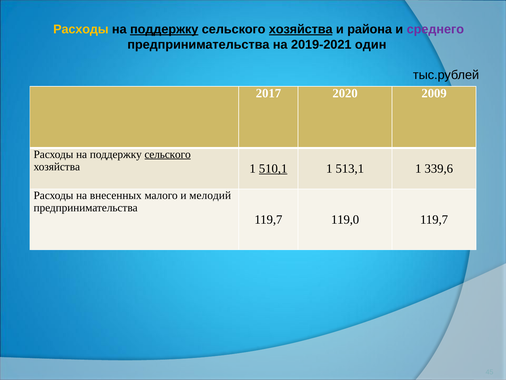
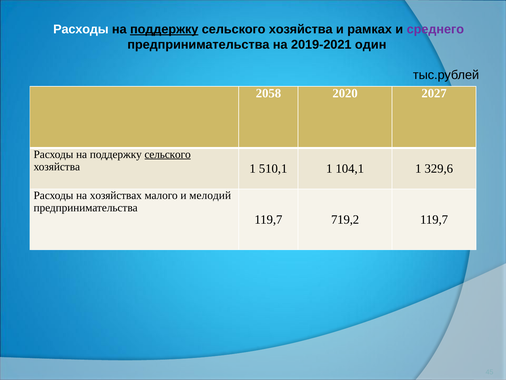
Расходы at (81, 29) colour: yellow -> white
хозяйства at (301, 29) underline: present -> none
района: района -> рамках
2017: 2017 -> 2058
2009: 2009 -> 2027
510,1 underline: present -> none
513,1: 513,1 -> 104,1
339,6: 339,6 -> 329,6
внесенных: внесенных -> хозяйствах
119,0: 119,0 -> 719,2
